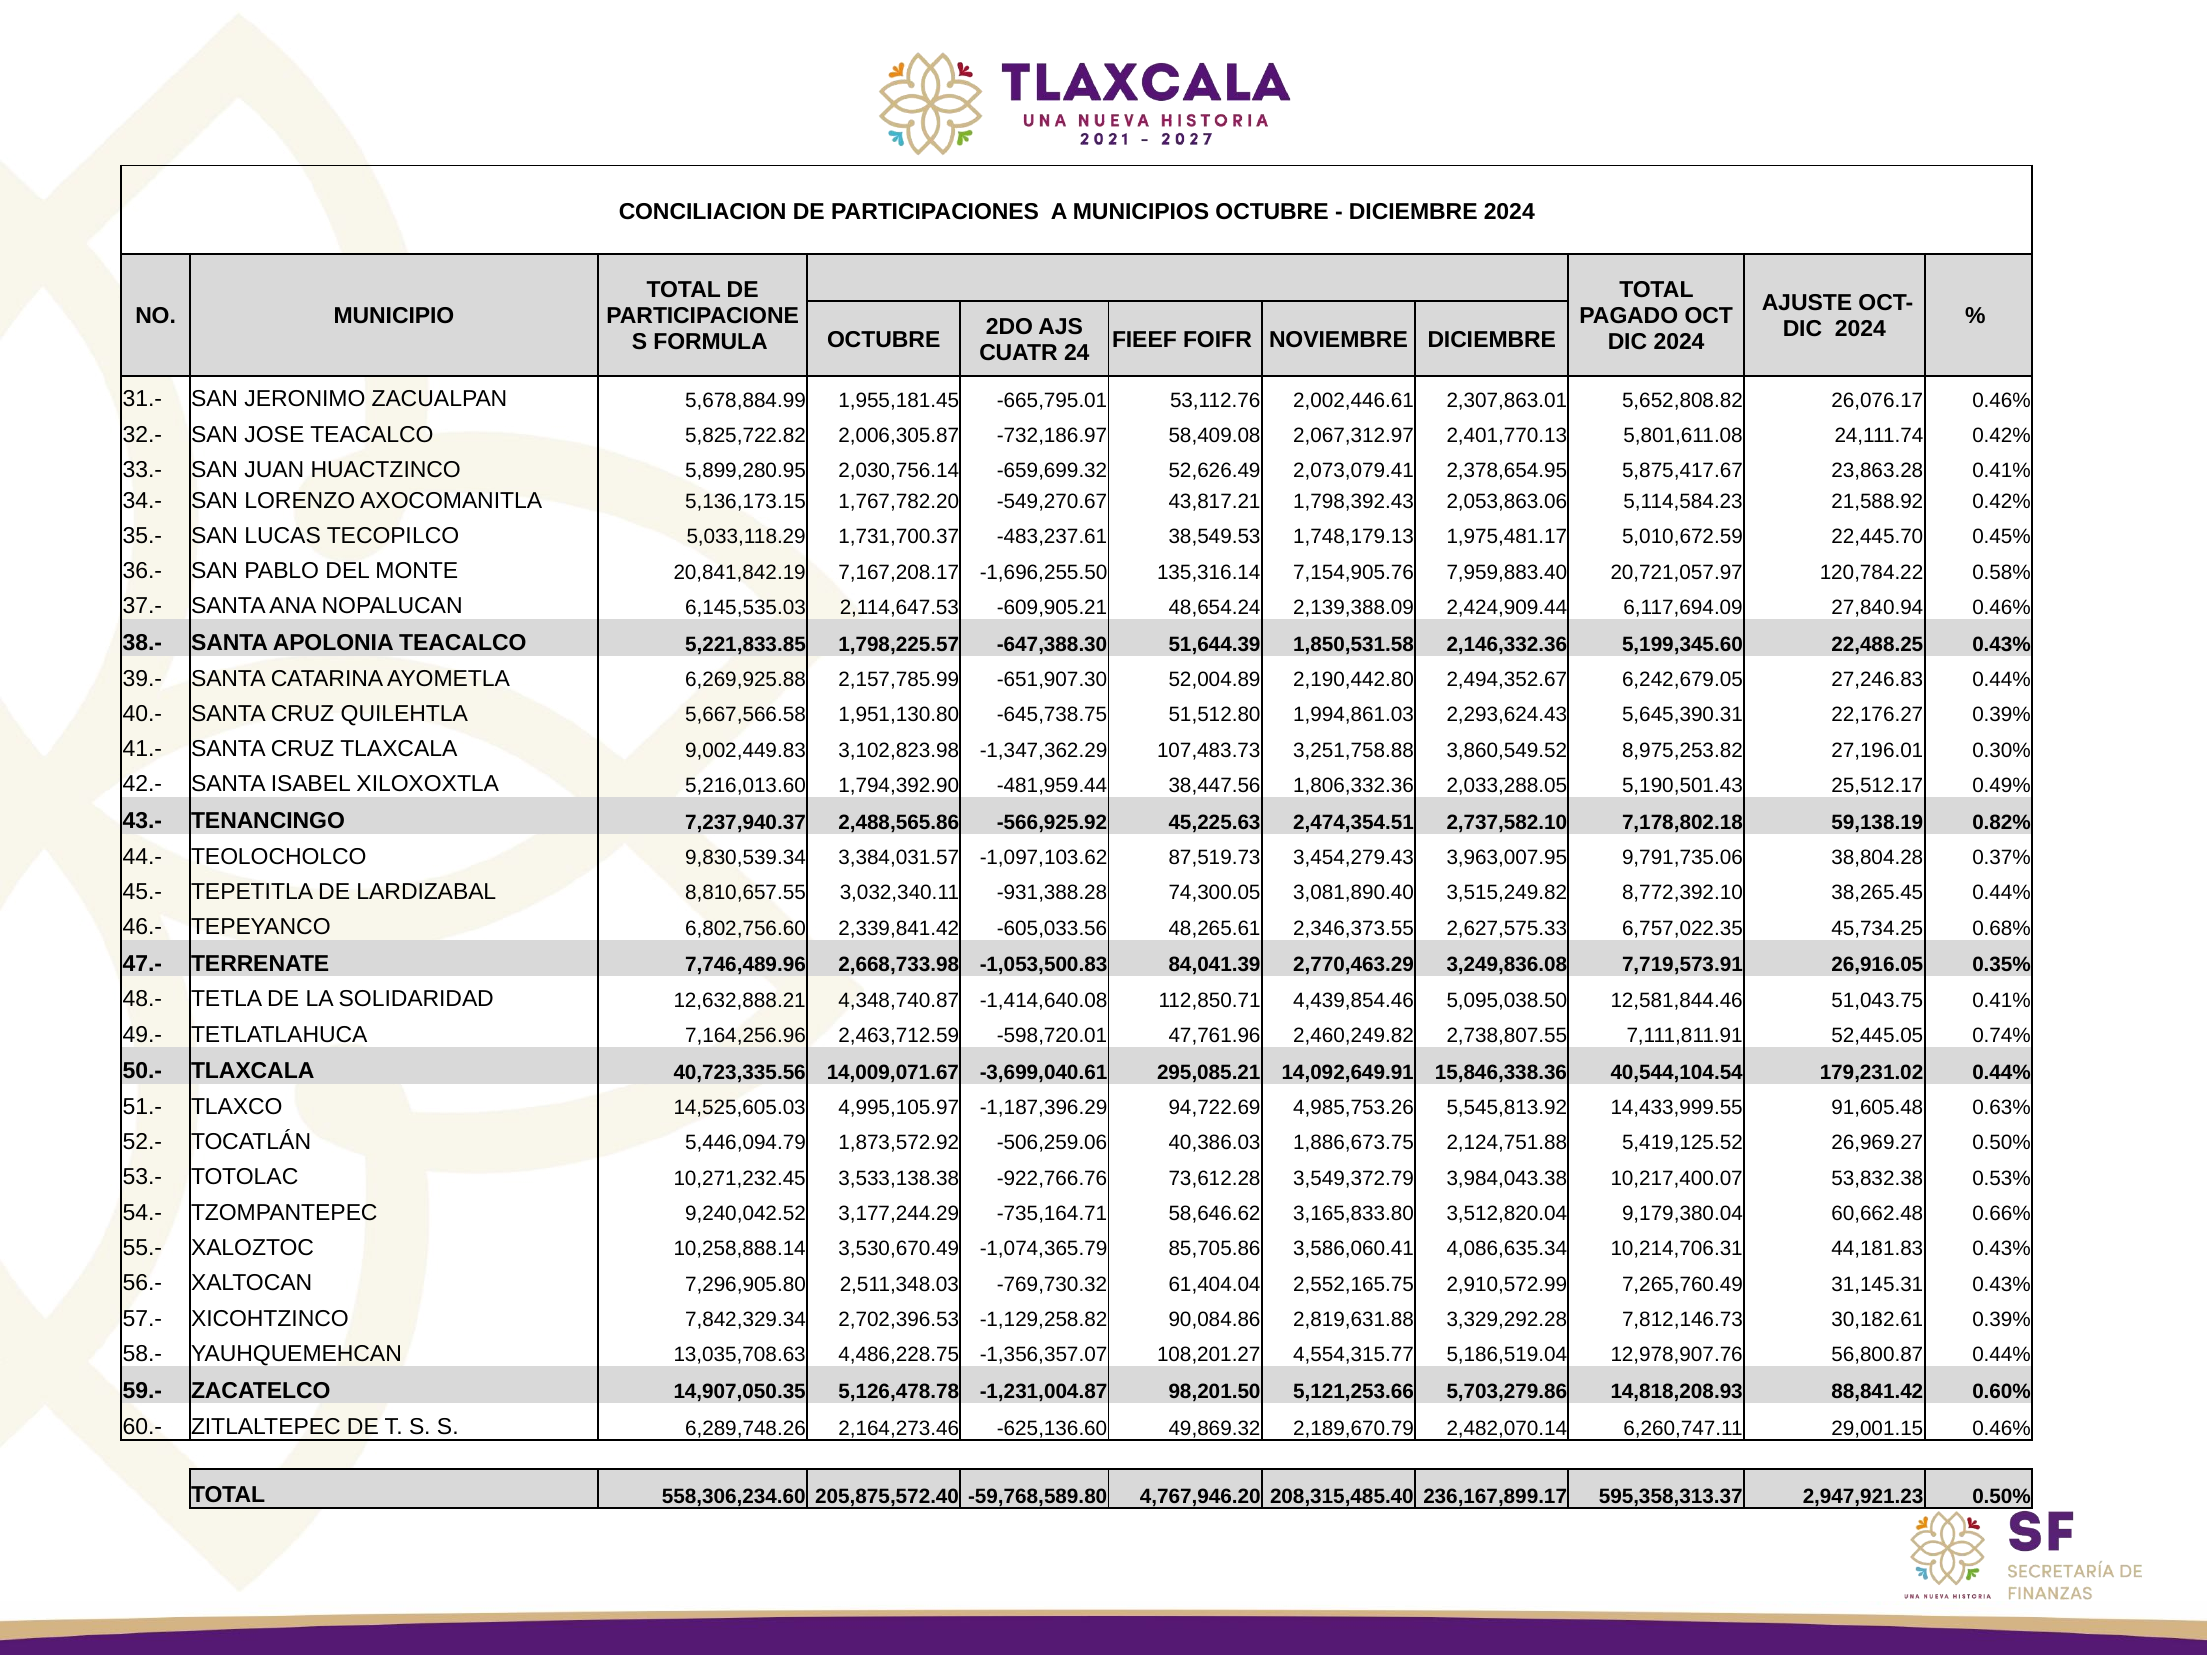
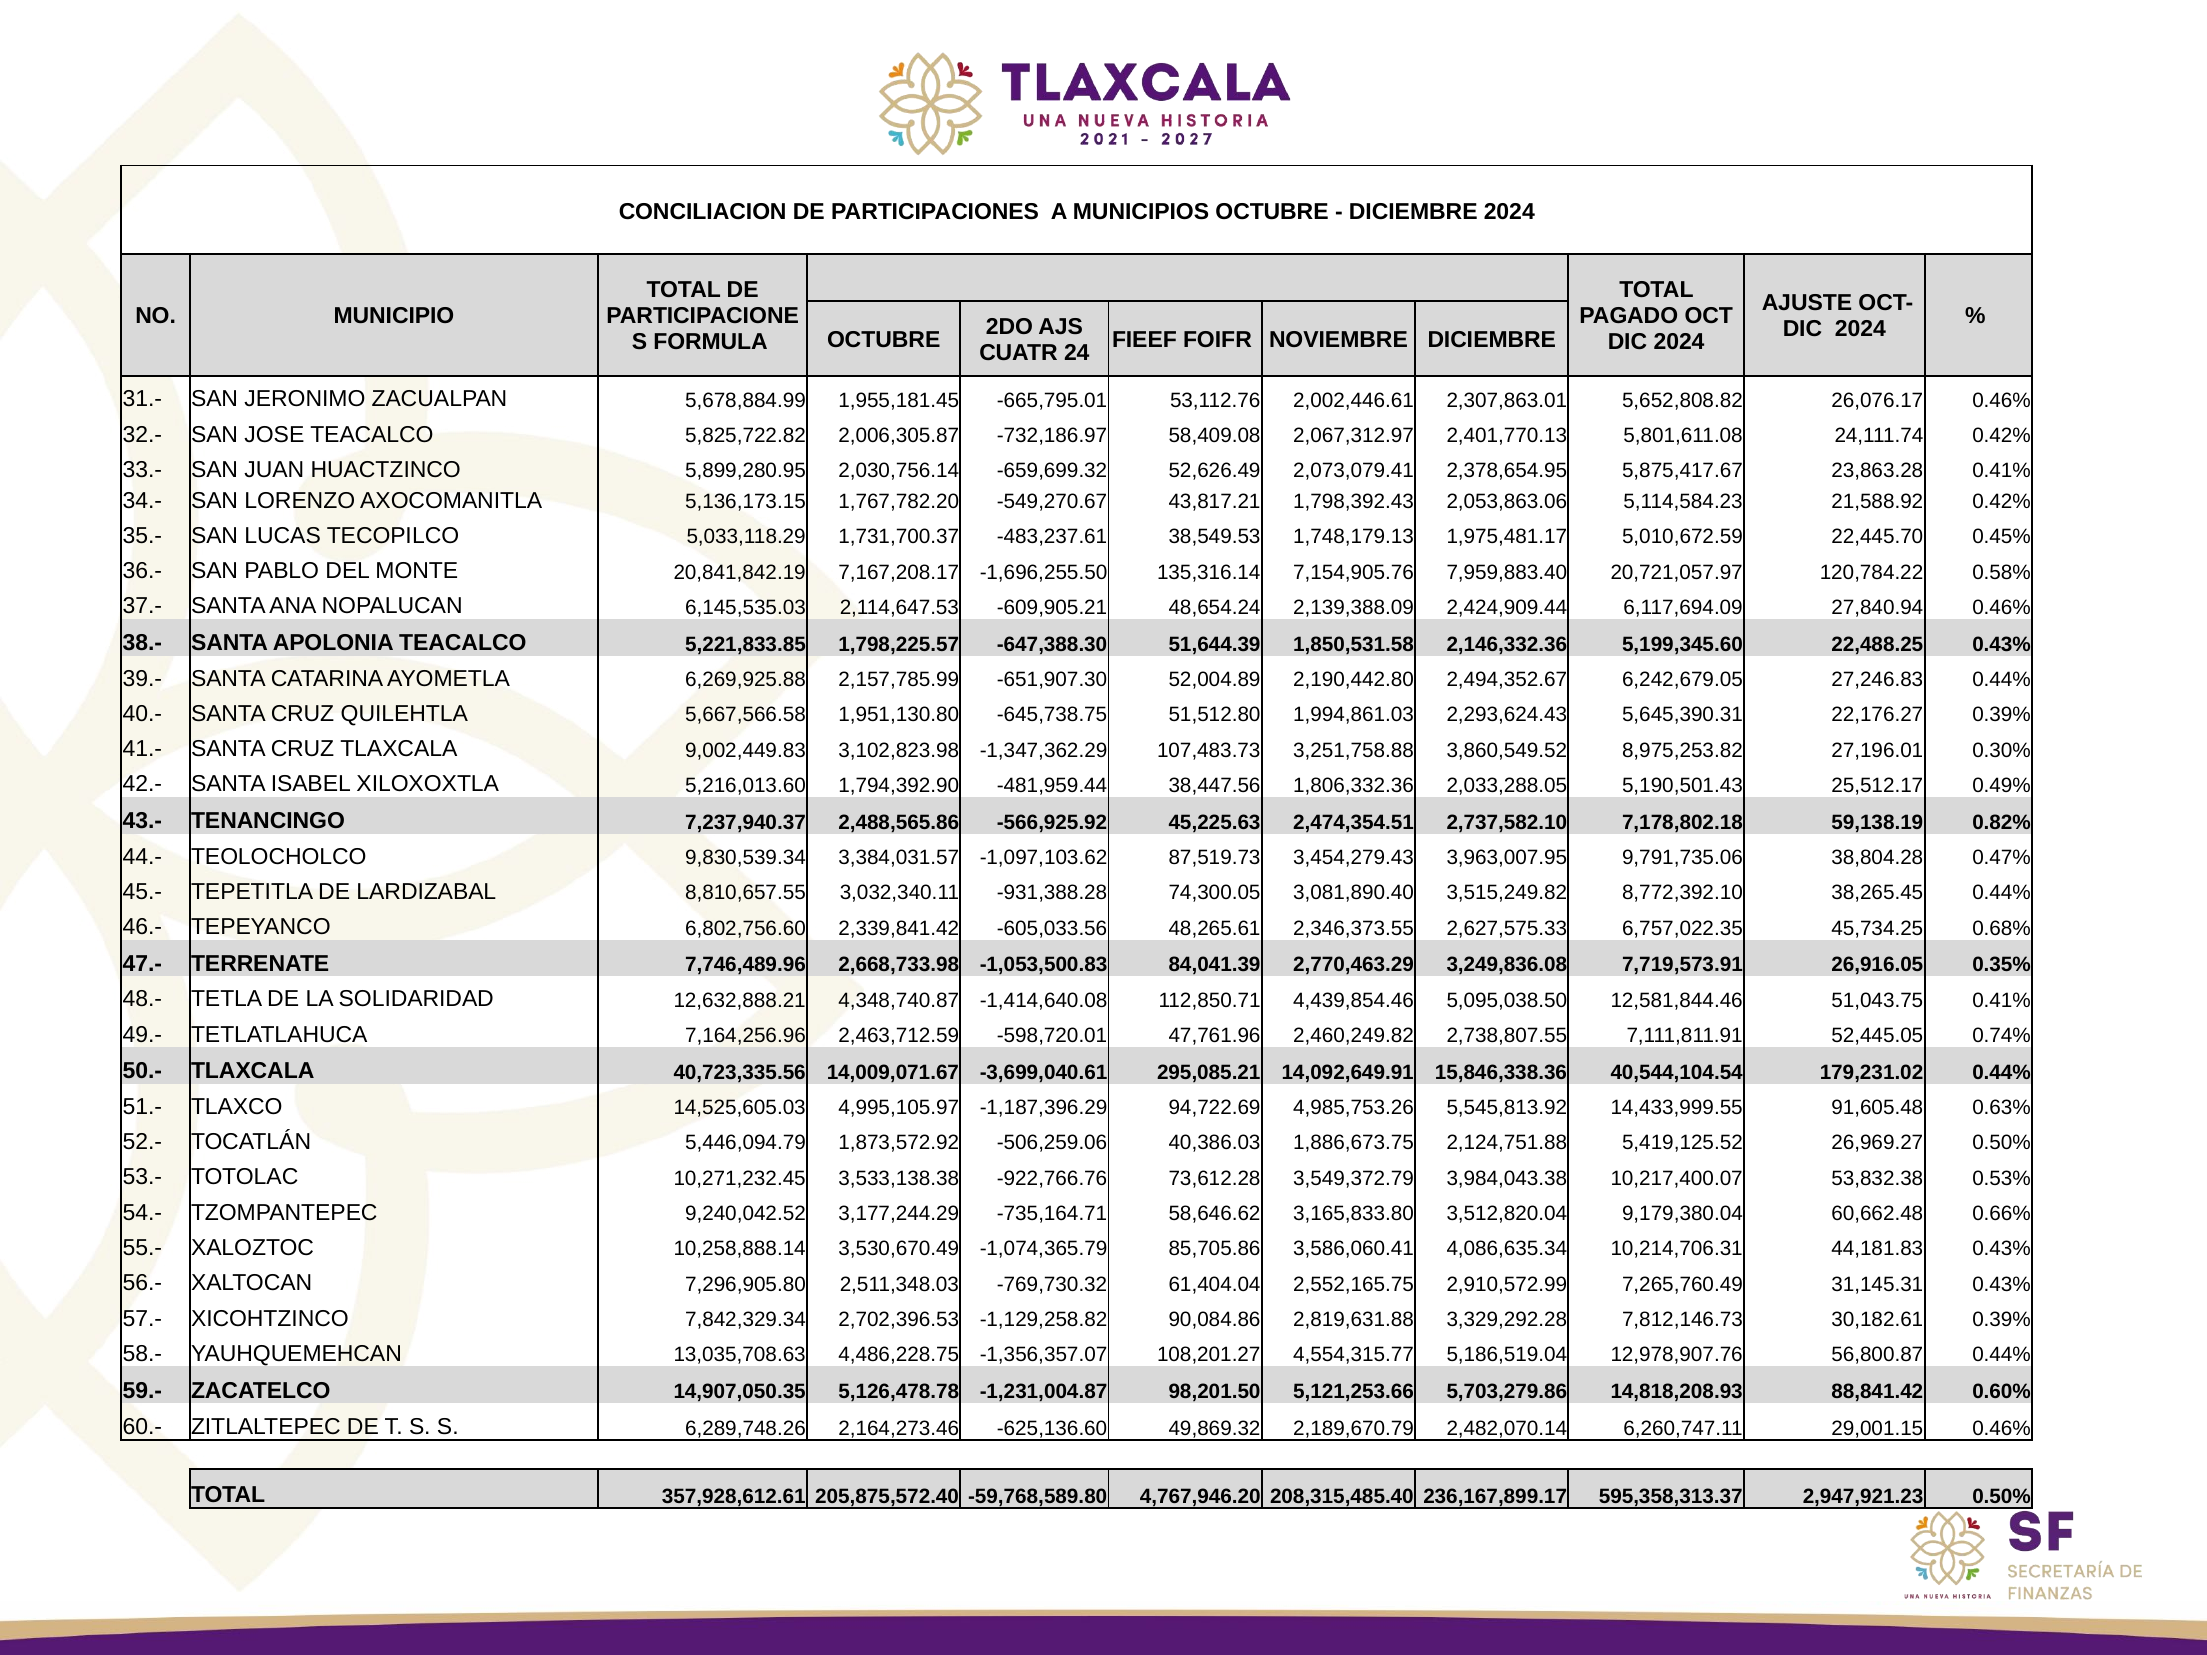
0.37%: 0.37% -> 0.47%
558,306,234.60: 558,306,234.60 -> 357,928,612.61
